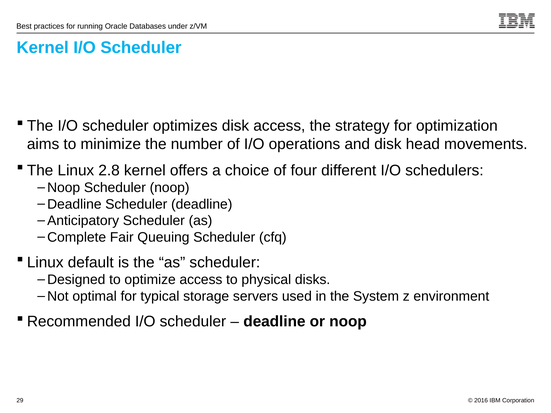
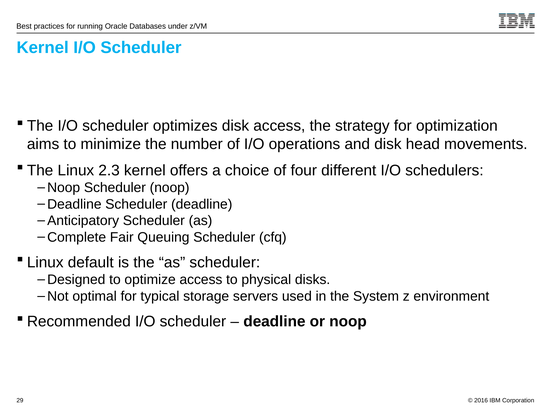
2.8: 2.8 -> 2.3
